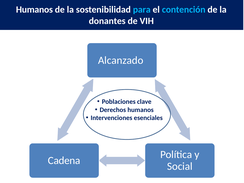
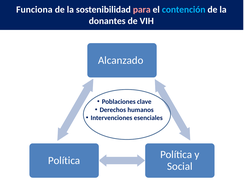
Humanos at (34, 10): Humanos -> Funciona
para colour: light blue -> pink
Cadena at (64, 160): Cadena -> Política
